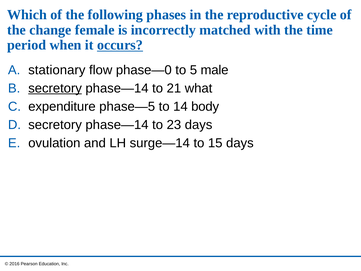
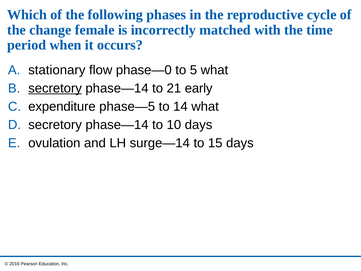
occurs underline: present -> none
5 male: male -> what
what: what -> early
14 body: body -> what
23: 23 -> 10
